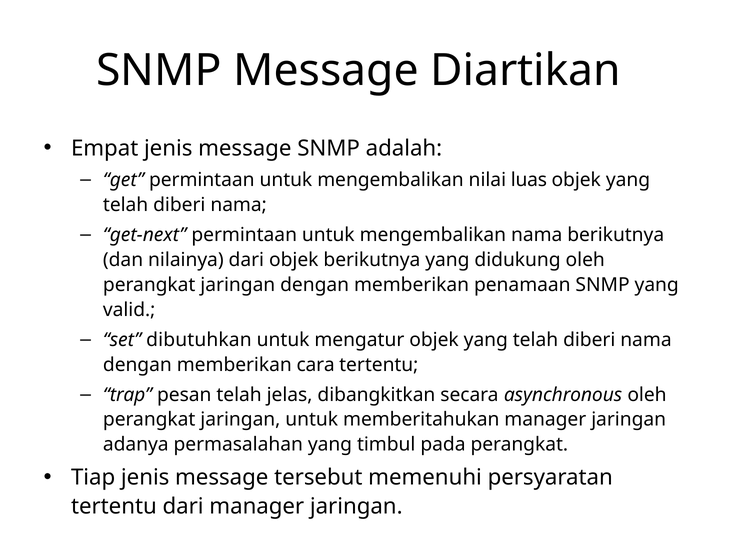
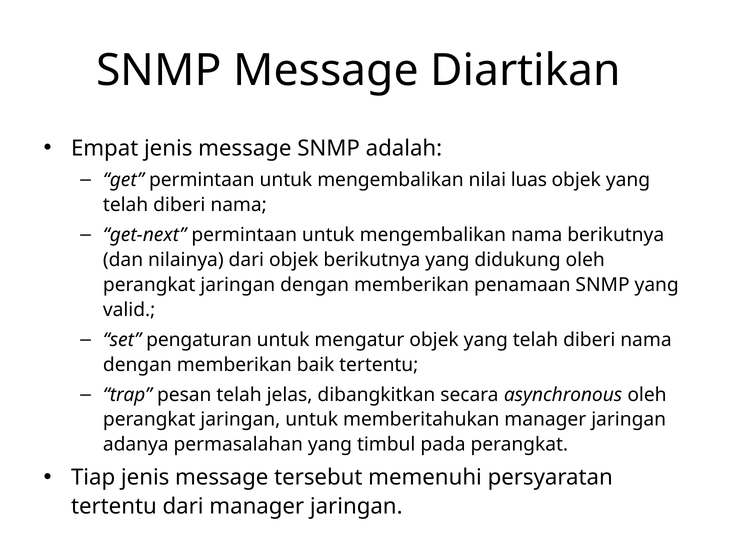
dibutuhkan: dibutuhkan -> pengaturan
cara: cara -> baik
